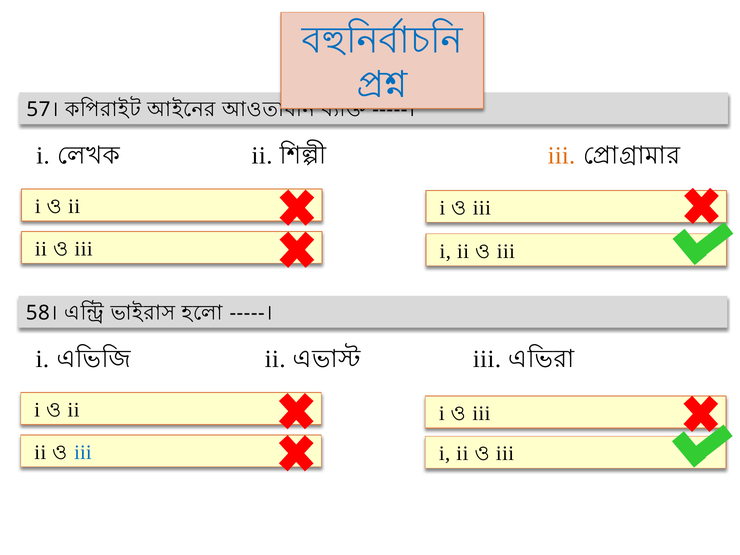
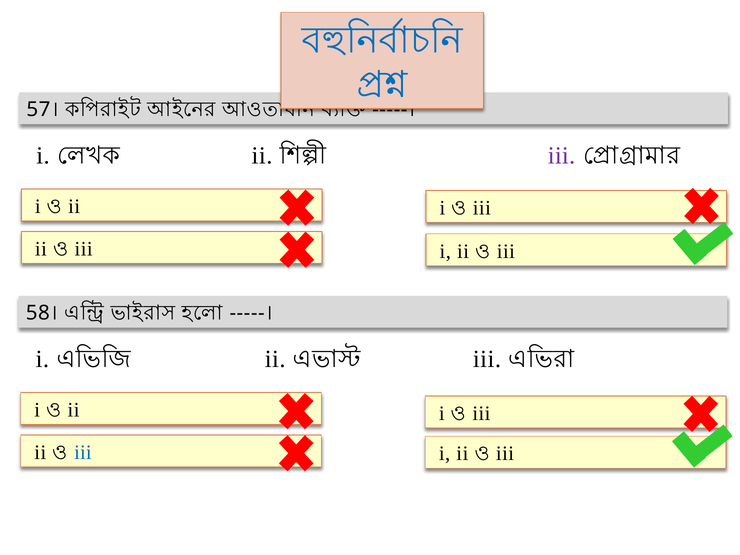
iii at (562, 156) colour: orange -> purple
